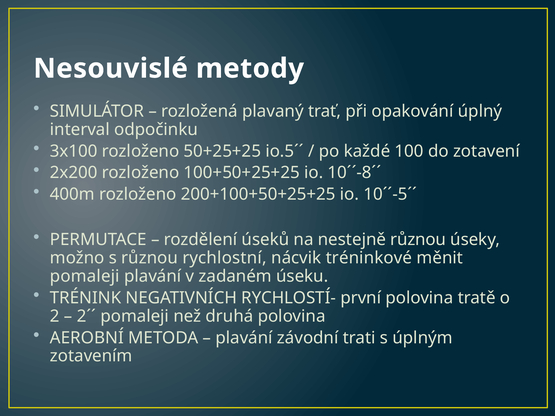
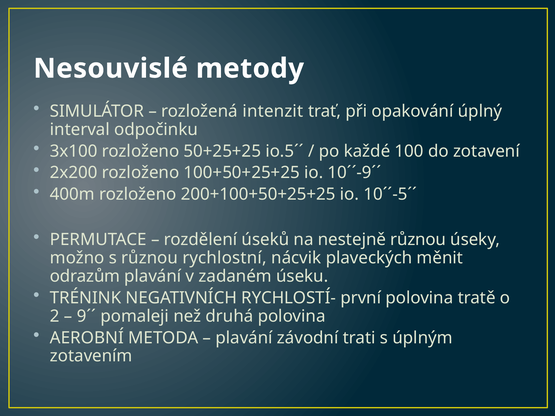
plavaný: plavaný -> intenzit
10´´-8´´: 10´´-8´´ -> 10´´-9´´
tréninkové: tréninkové -> plaveckých
pomaleji at (85, 276): pomaleji -> odrazům
2´´: 2´´ -> 9´´
